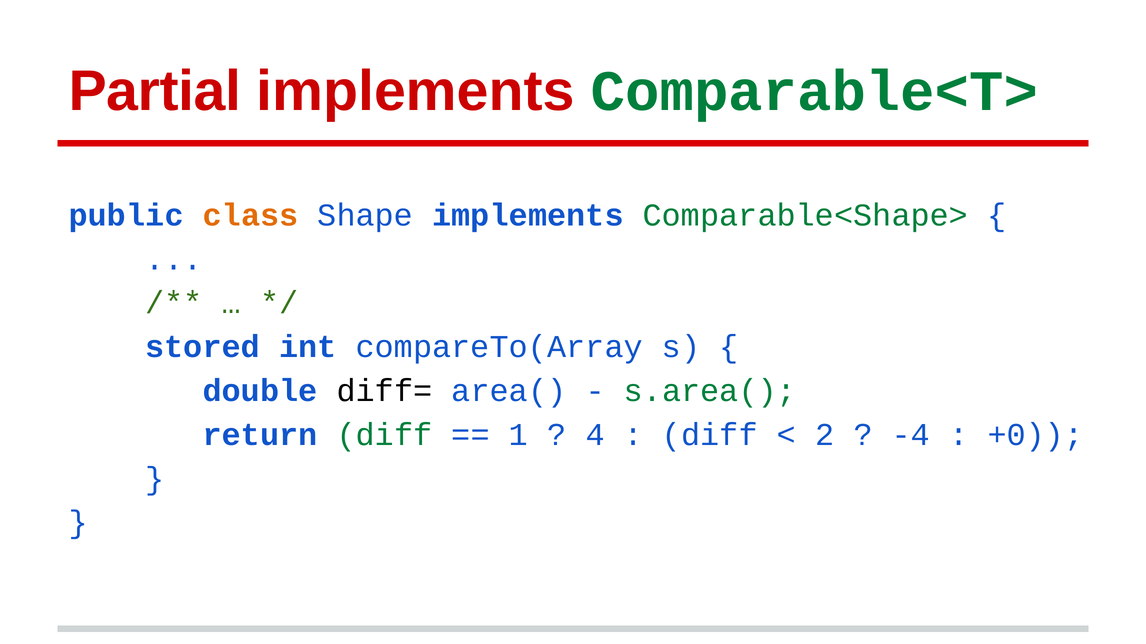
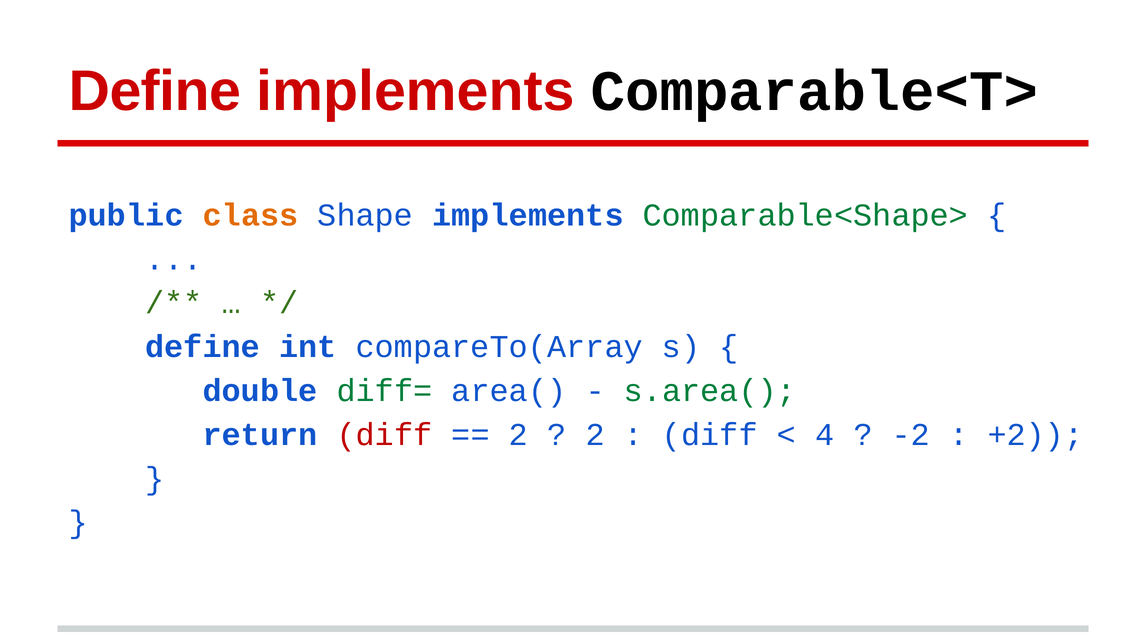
Partial at (155, 91): Partial -> Define
Comparable<T> colour: green -> black
stored at (203, 347): stored -> define
diff= colour: black -> green
diff at (384, 435) colour: green -> red
1 at (519, 435): 1 -> 2
4 at (595, 435): 4 -> 2
2: 2 -> 4
-4: -4 -> -2
+0: +0 -> +2
